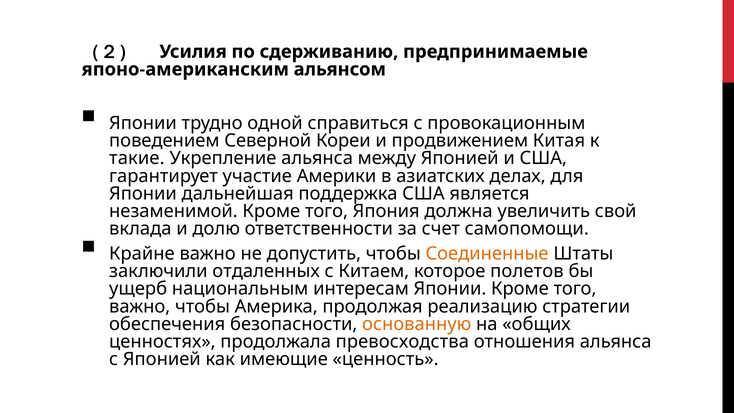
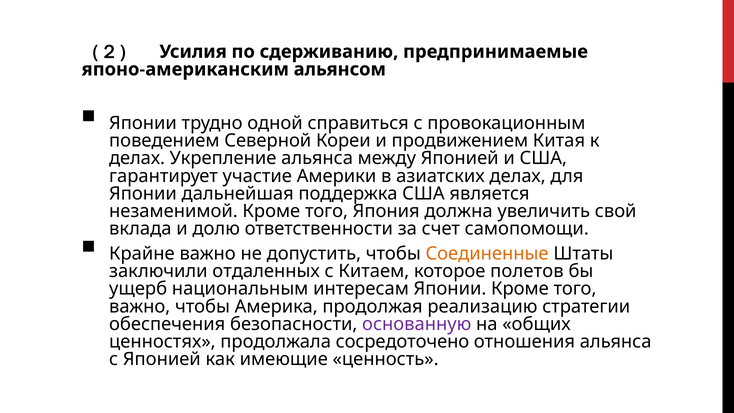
такие at (137, 158): такие -> делах
основанную colour: orange -> purple
превосходства: превосходства -> сосредоточено
